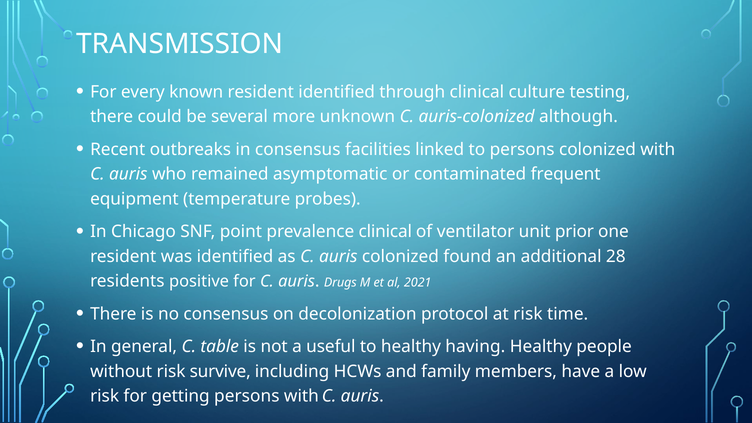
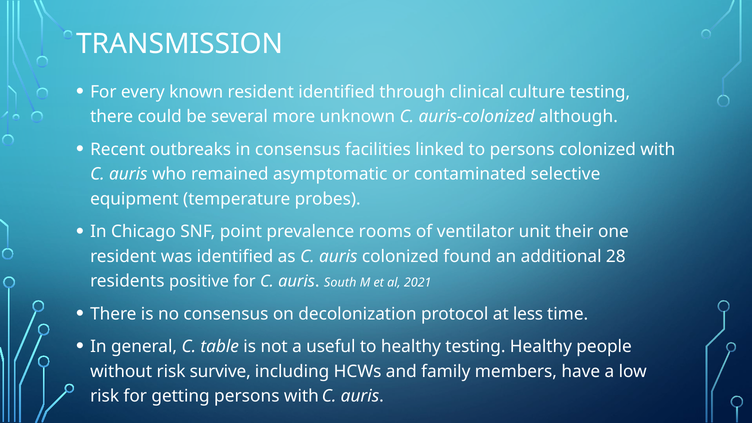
frequent: frequent -> selective
prevalence clinical: clinical -> rooms
prior: prior -> their
Drugs: Drugs -> South
at risk: risk -> less
healthy having: having -> testing
